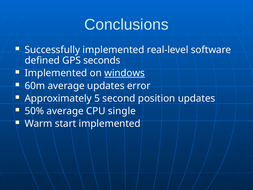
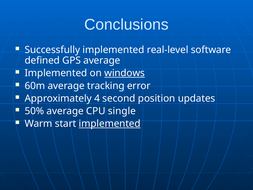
GPS seconds: seconds -> average
average updates: updates -> tracking
5: 5 -> 4
implemented at (110, 123) underline: none -> present
